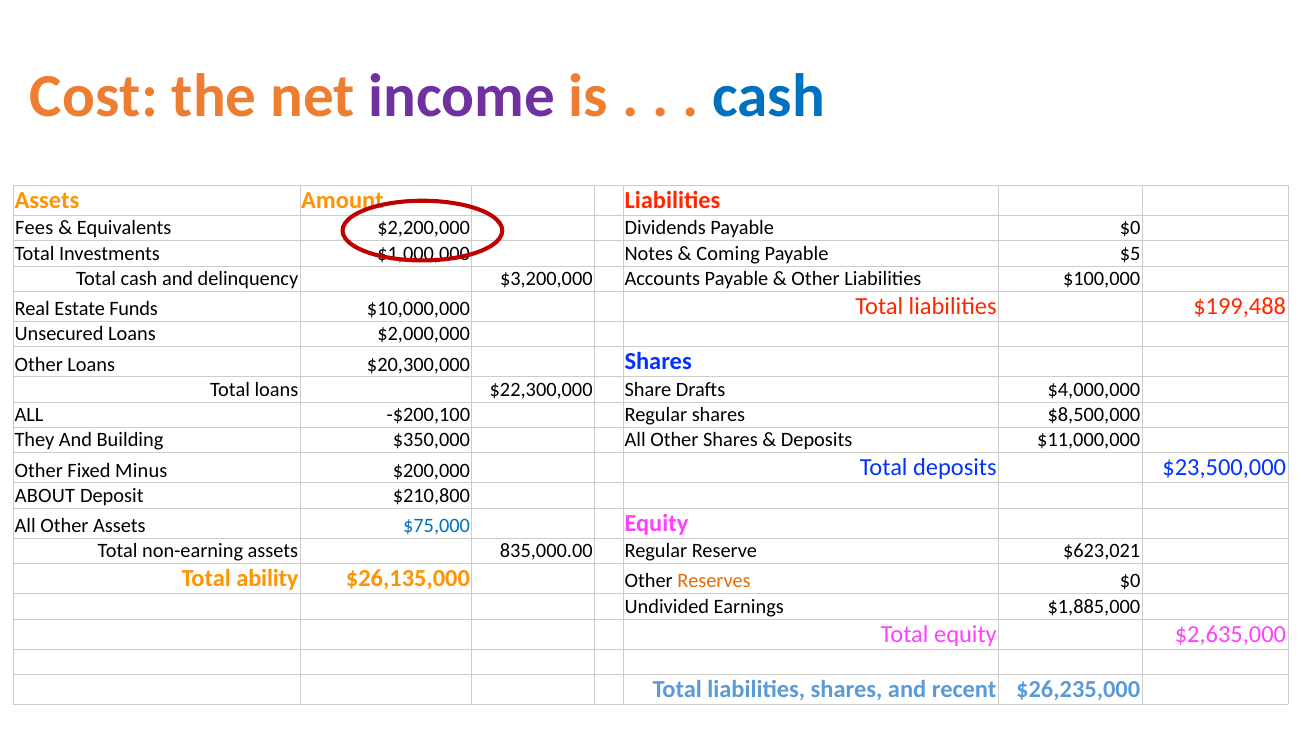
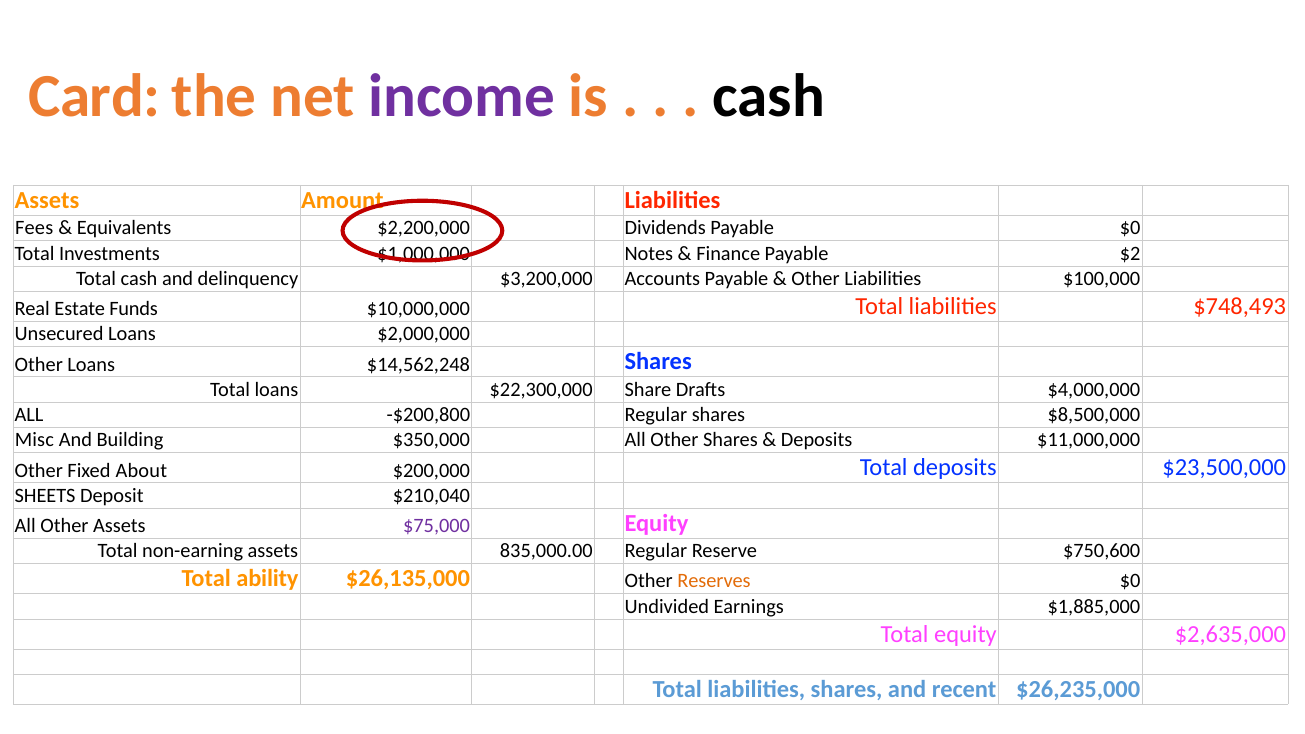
Cost: Cost -> Card
cash at (769, 97) colour: blue -> black
Coming: Coming -> Finance
$5: $5 -> $2
$199,488: $199,488 -> $748,493
$20,300,000: $20,300,000 -> $14,562,248
-$200,100: -$200,100 -> -$200,800
They: They -> Misc
Minus: Minus -> About
ABOUT: ABOUT -> SHEETS
$210,800: $210,800 -> $210,040
$75,000 colour: blue -> purple
$623,021: $623,021 -> $750,600
